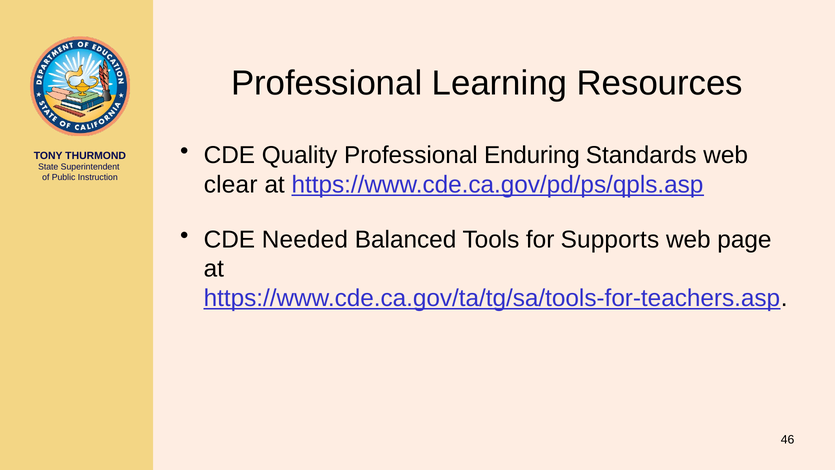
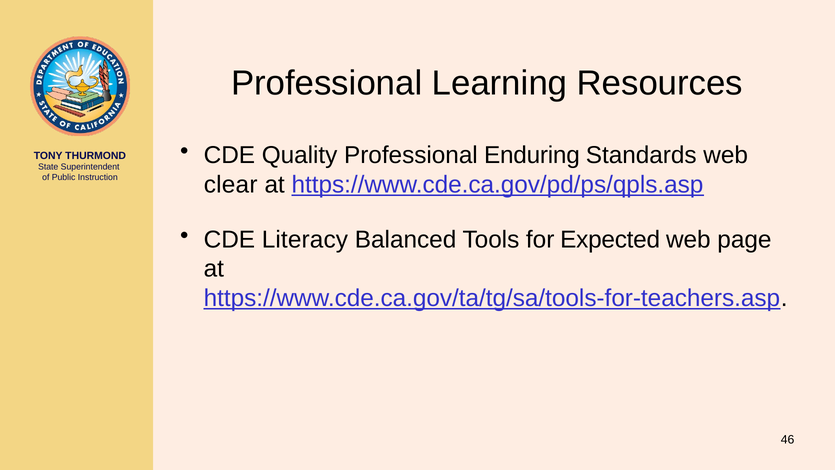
Needed: Needed -> Literacy
Supports: Supports -> Expected
